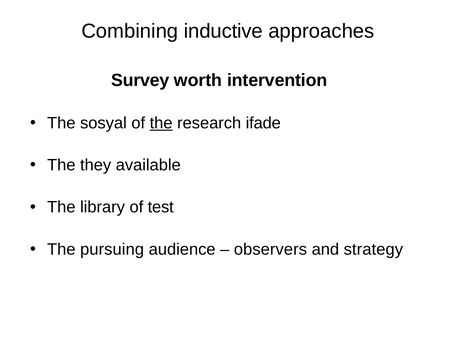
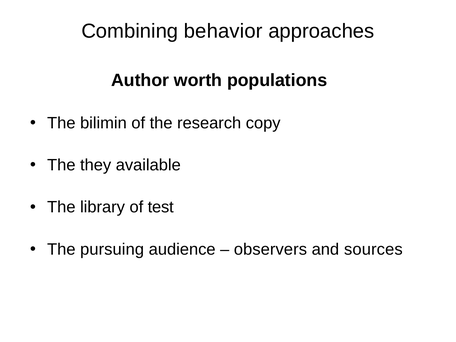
inductive: inductive -> behavior
Survey: Survey -> Author
intervention: intervention -> populations
sosyal: sosyal -> bilimin
the at (161, 123) underline: present -> none
ifade: ifade -> copy
strategy: strategy -> sources
